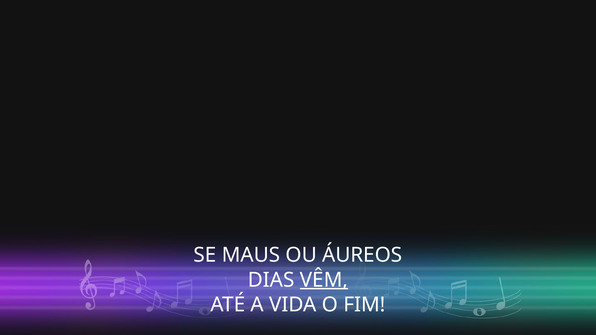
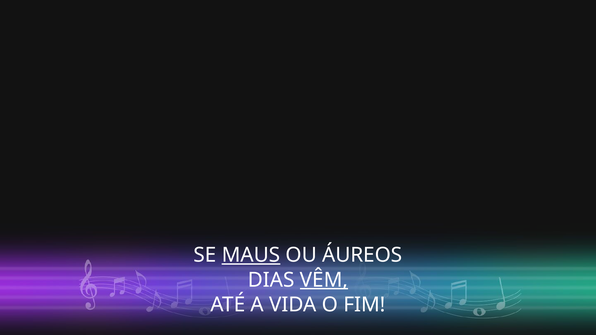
MAUS underline: none -> present
